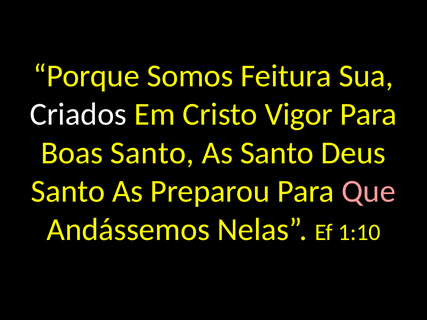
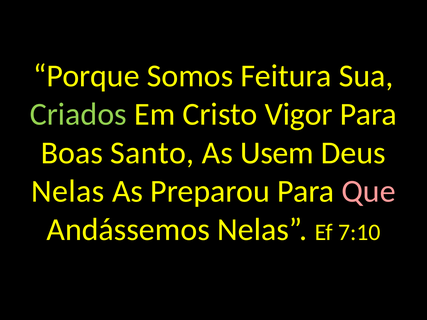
Criados colour: white -> light green
As Santo: Santo -> Usem
Santo at (68, 191): Santo -> Nelas
1:10: 1:10 -> 7:10
